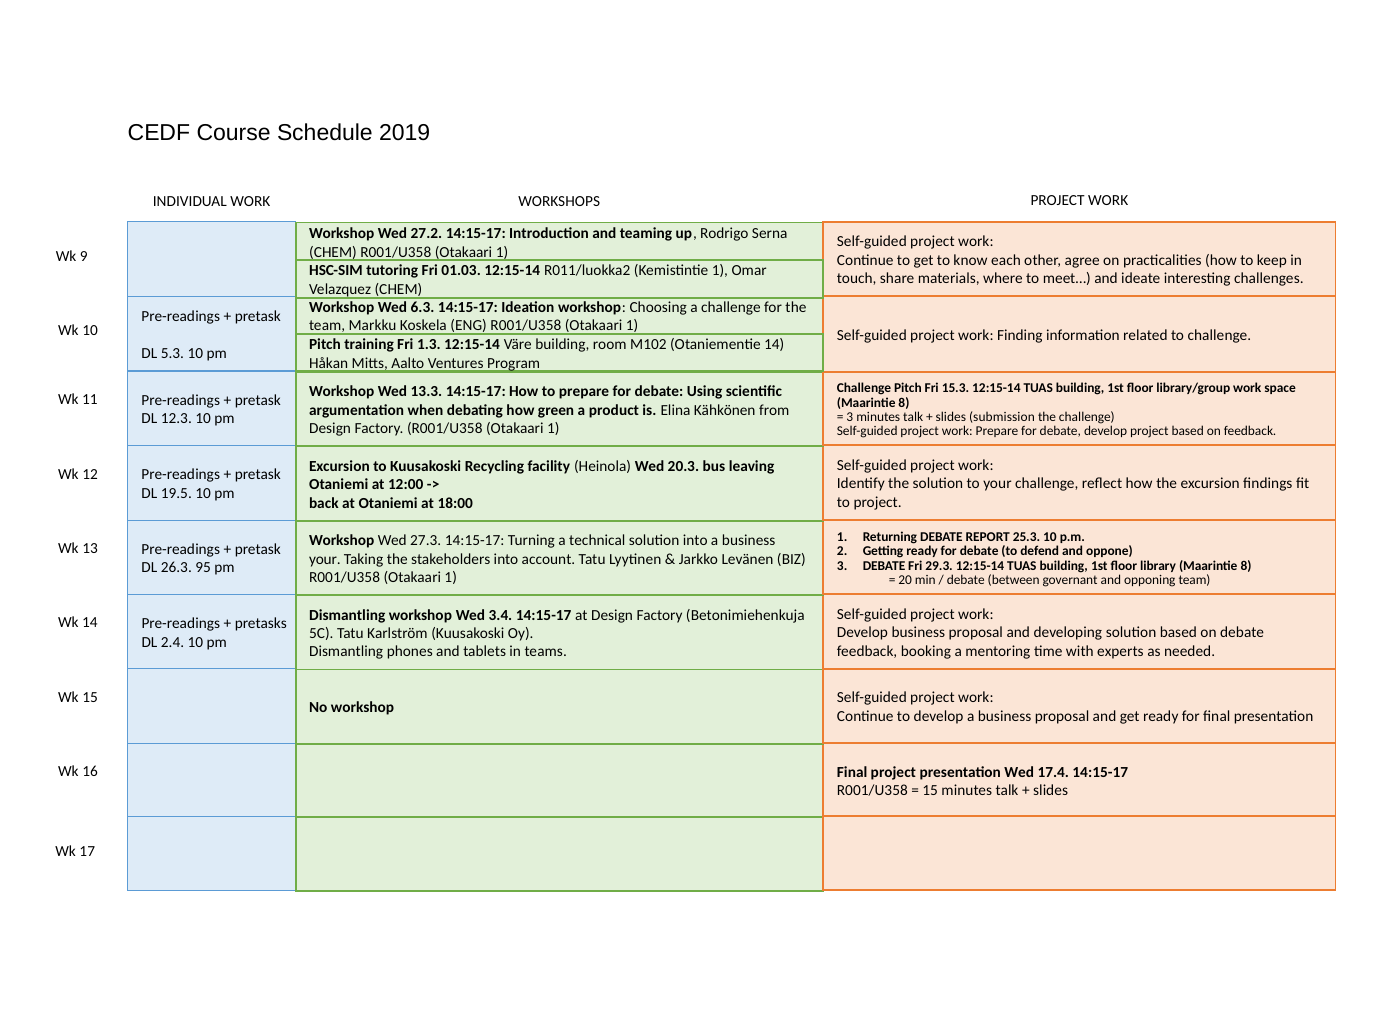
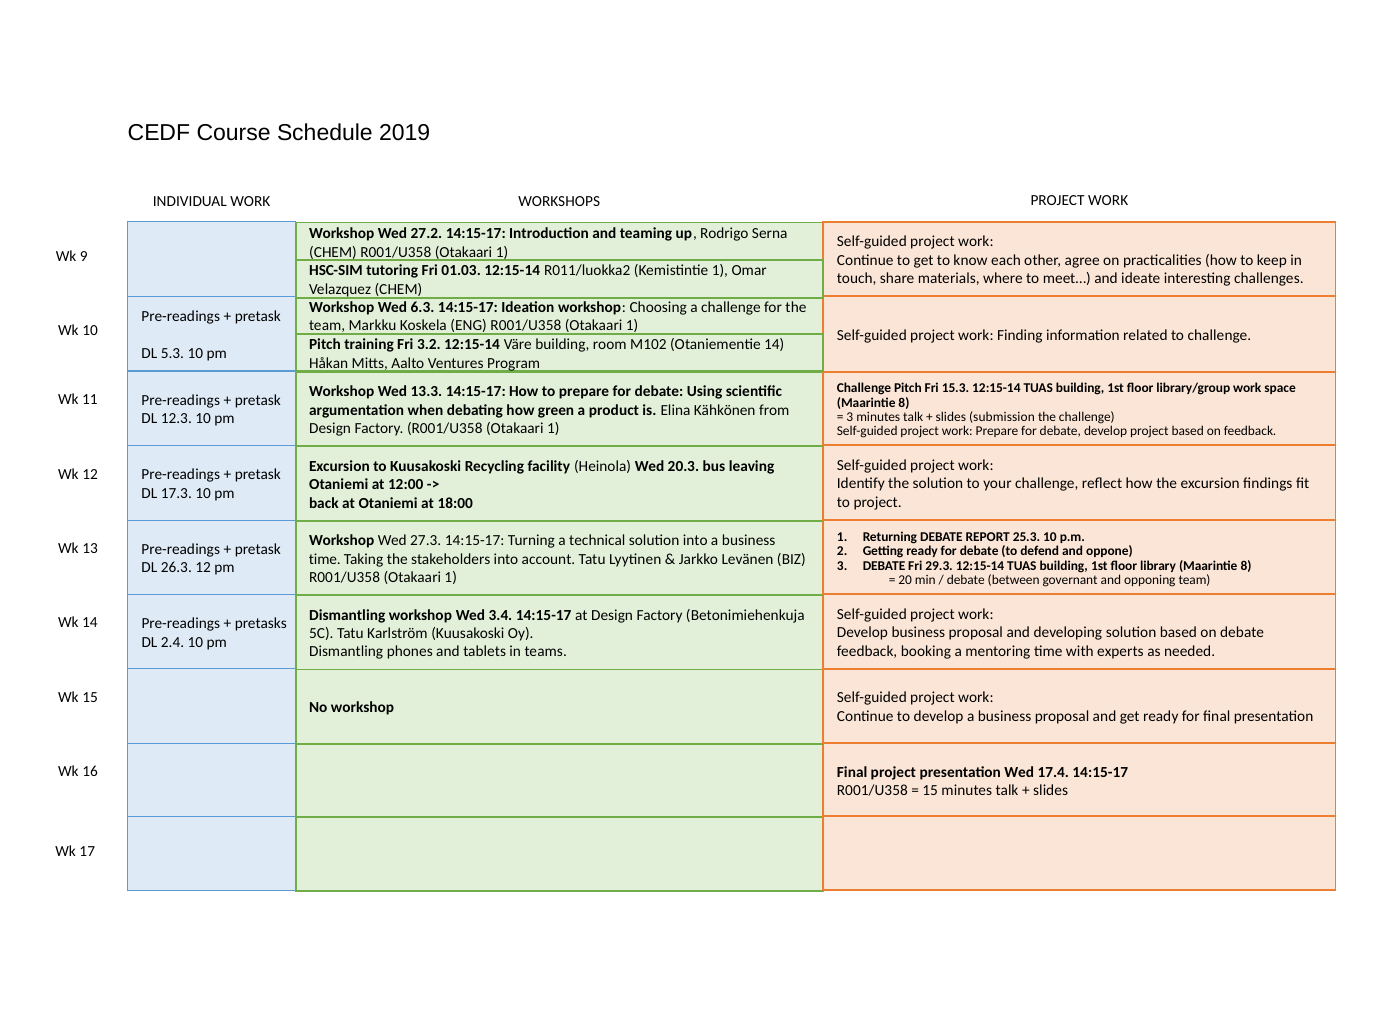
1.3: 1.3 -> 3.2
19.5: 19.5 -> 17.3
your at (325, 559): your -> time
26.3 95: 95 -> 12
